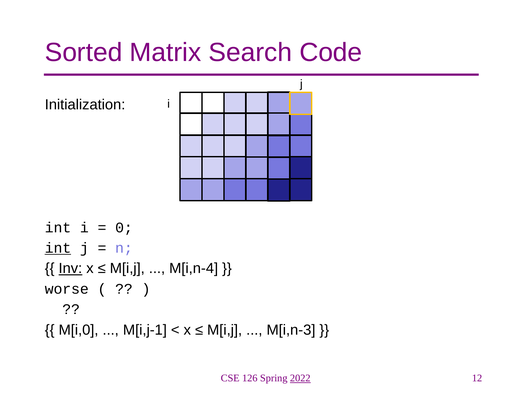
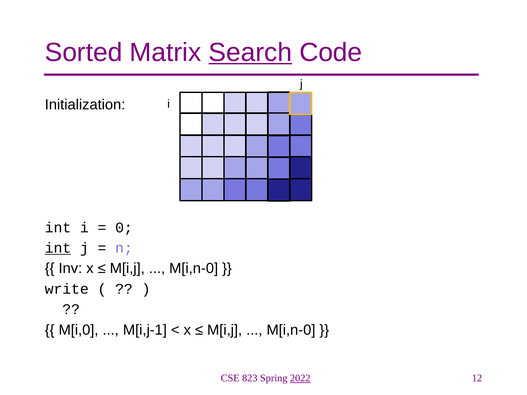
Search underline: none -> present
Inv underline: present -> none
M[i,n-4 at (194, 269): M[i,n-4 -> M[i,n-0
worse: worse -> write
M[i,n-3 at (291, 330): M[i,n-3 -> M[i,n-0
126: 126 -> 823
